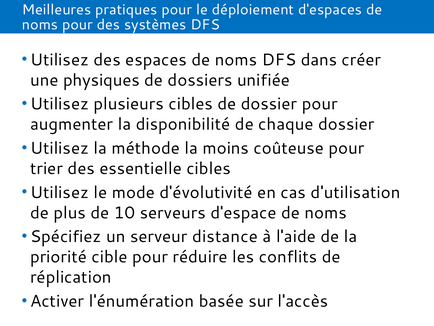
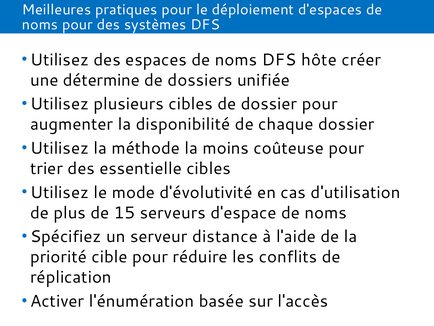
dans: dans -> hôte
physiques: physiques -> détermine
10: 10 -> 15
